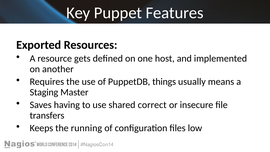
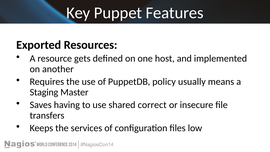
things: things -> policy
running: running -> services
